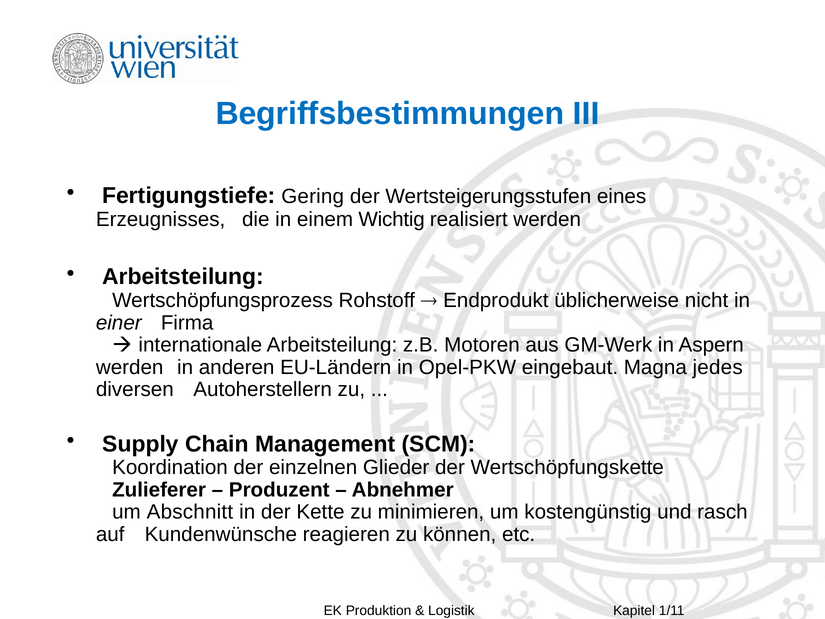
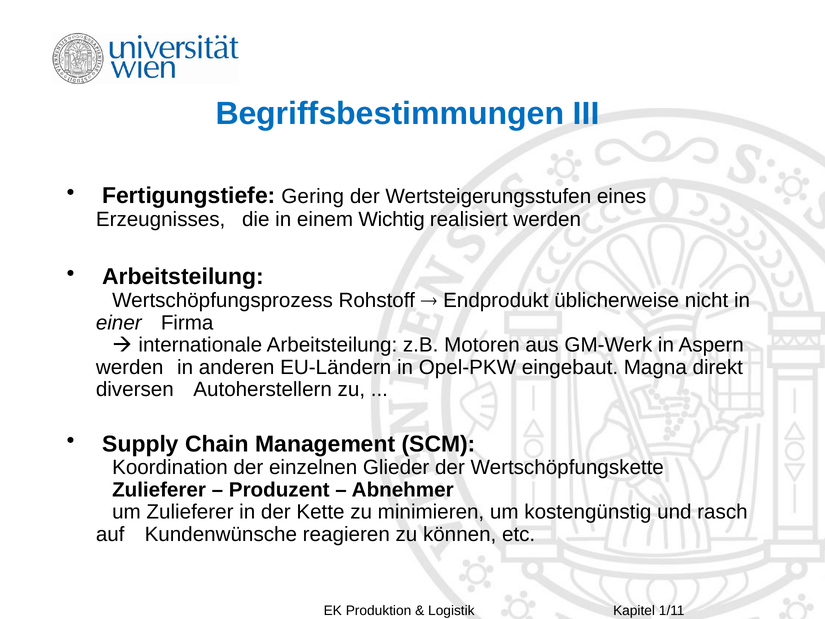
jedes: jedes -> direkt
um Abschnitt: Abschnitt -> Zulieferer
